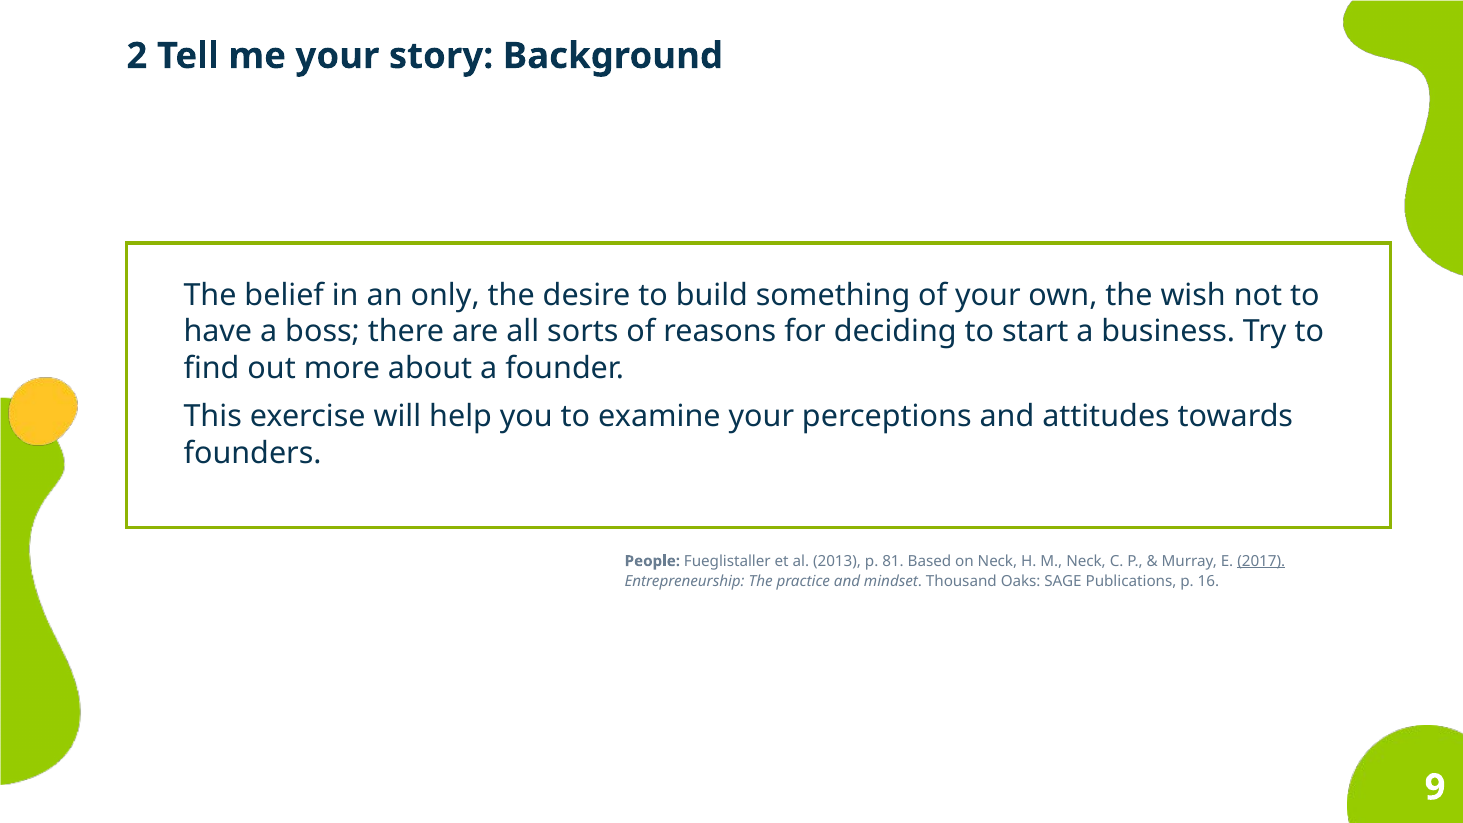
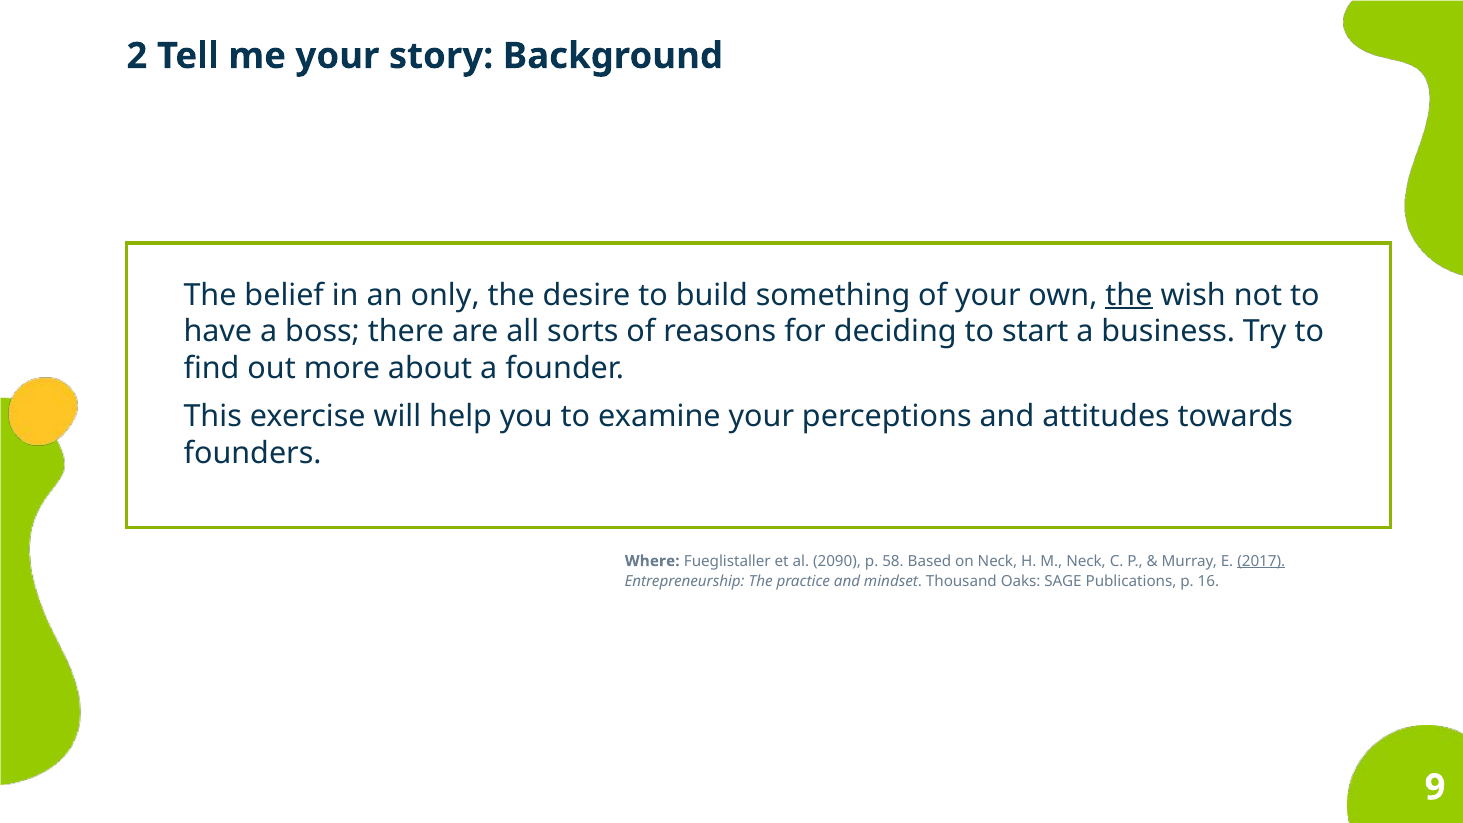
the at (1129, 295) underline: none -> present
People: People -> Where
2013: 2013 -> 2090
81: 81 -> 58
